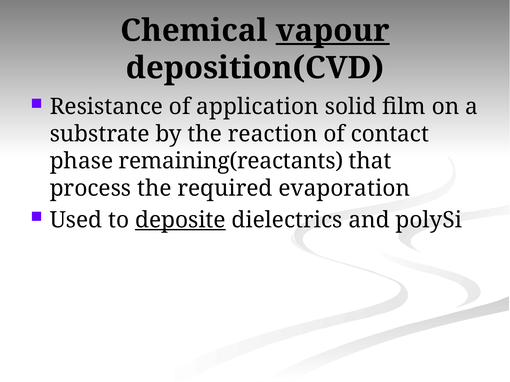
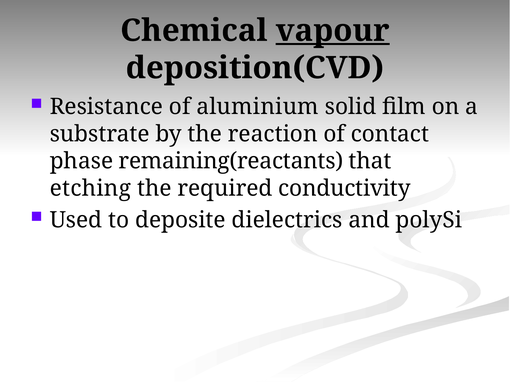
application: application -> aluminium
process: process -> etching
evaporation: evaporation -> conductivity
deposite underline: present -> none
